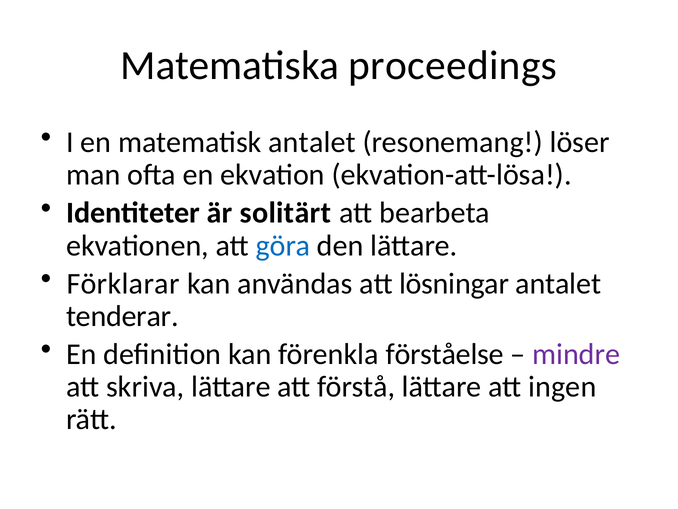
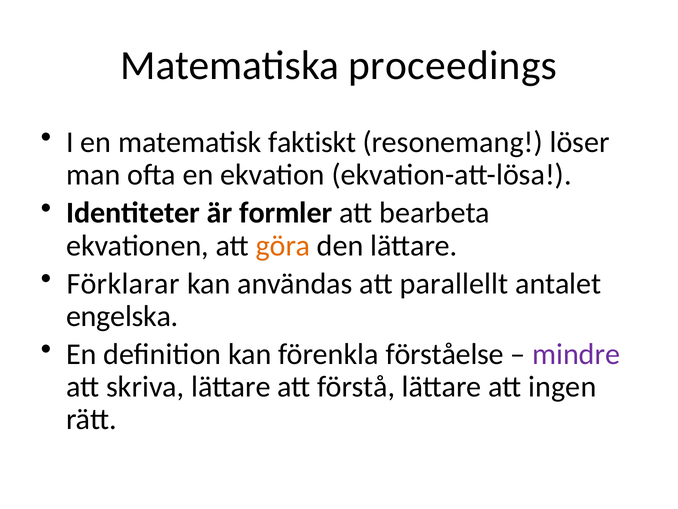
matematisk antalet: antalet -> faktiskt
solitärt: solitärt -> formler
göra colour: blue -> orange
lösningar: lösningar -> parallellt
tenderar: tenderar -> engelska
